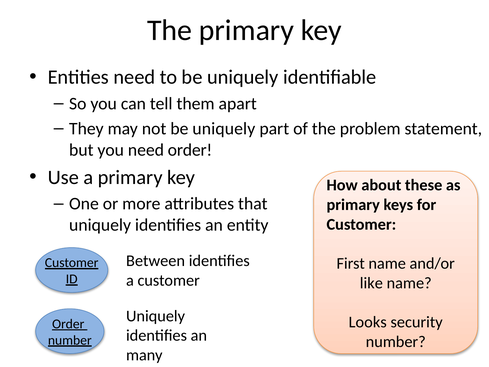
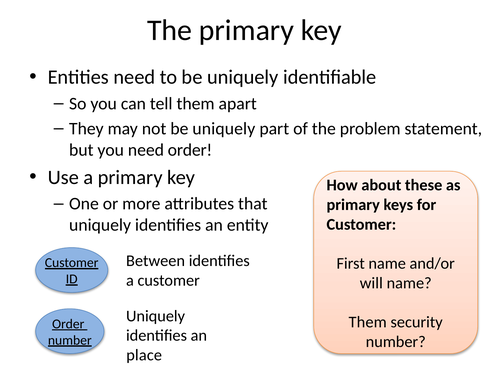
like: like -> will
Looks at (368, 322): Looks -> Them
many: many -> place
